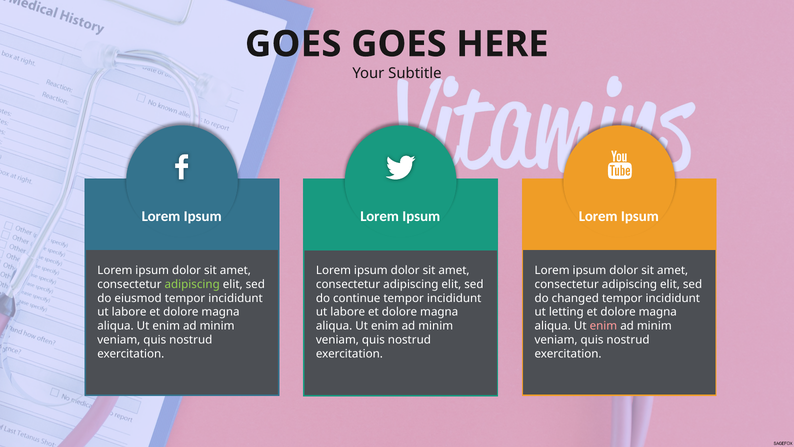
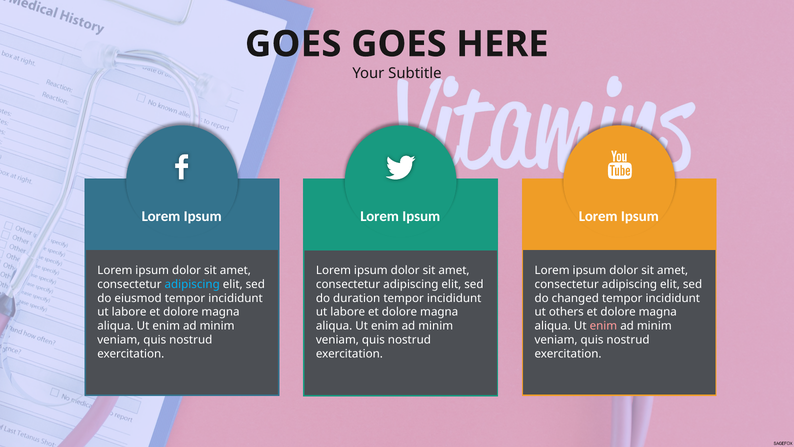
adipiscing at (192, 284) colour: light green -> light blue
continue: continue -> duration
letting: letting -> others
